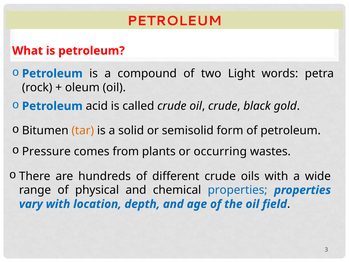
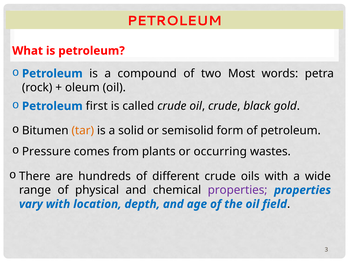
Light: Light -> Most
acid: acid -> first
properties at (238, 190) colour: blue -> purple
